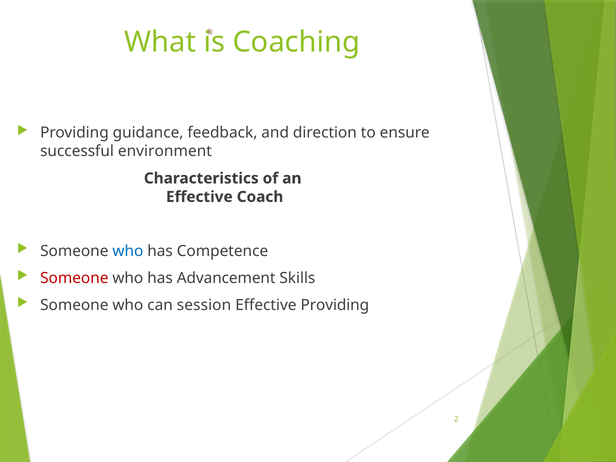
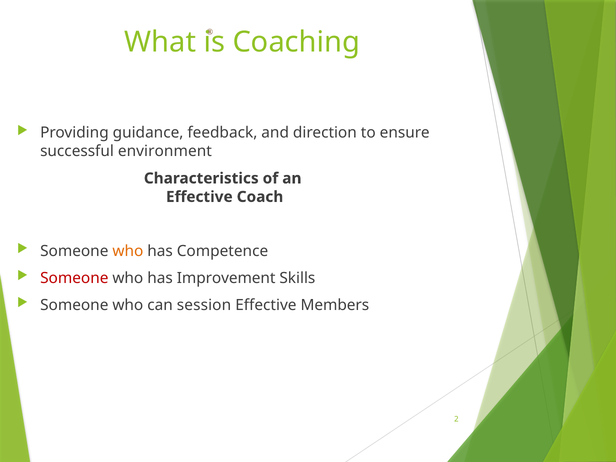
who at (128, 251) colour: blue -> orange
Advancement: Advancement -> Improvement
Effective Providing: Providing -> Members
